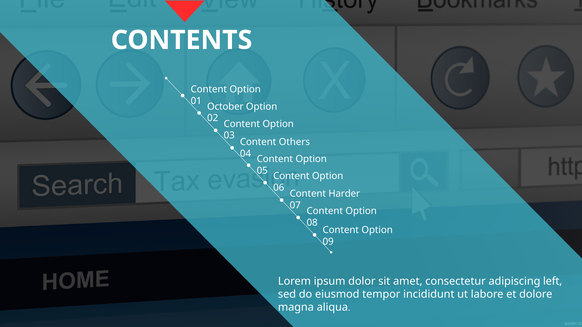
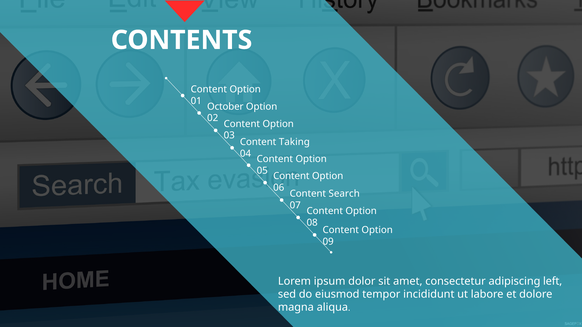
Others: Others -> Taking
Harder: Harder -> Search
